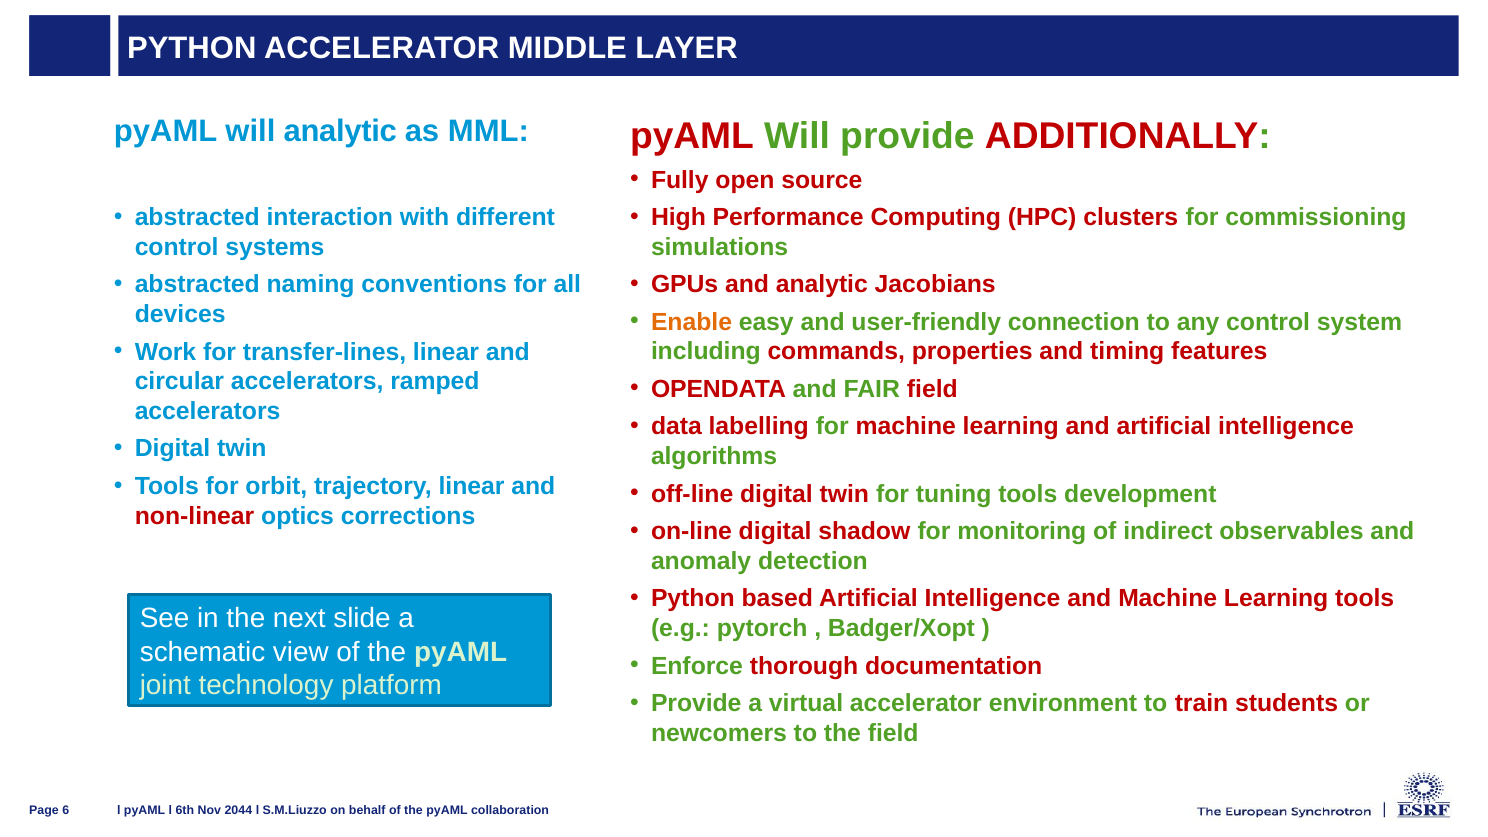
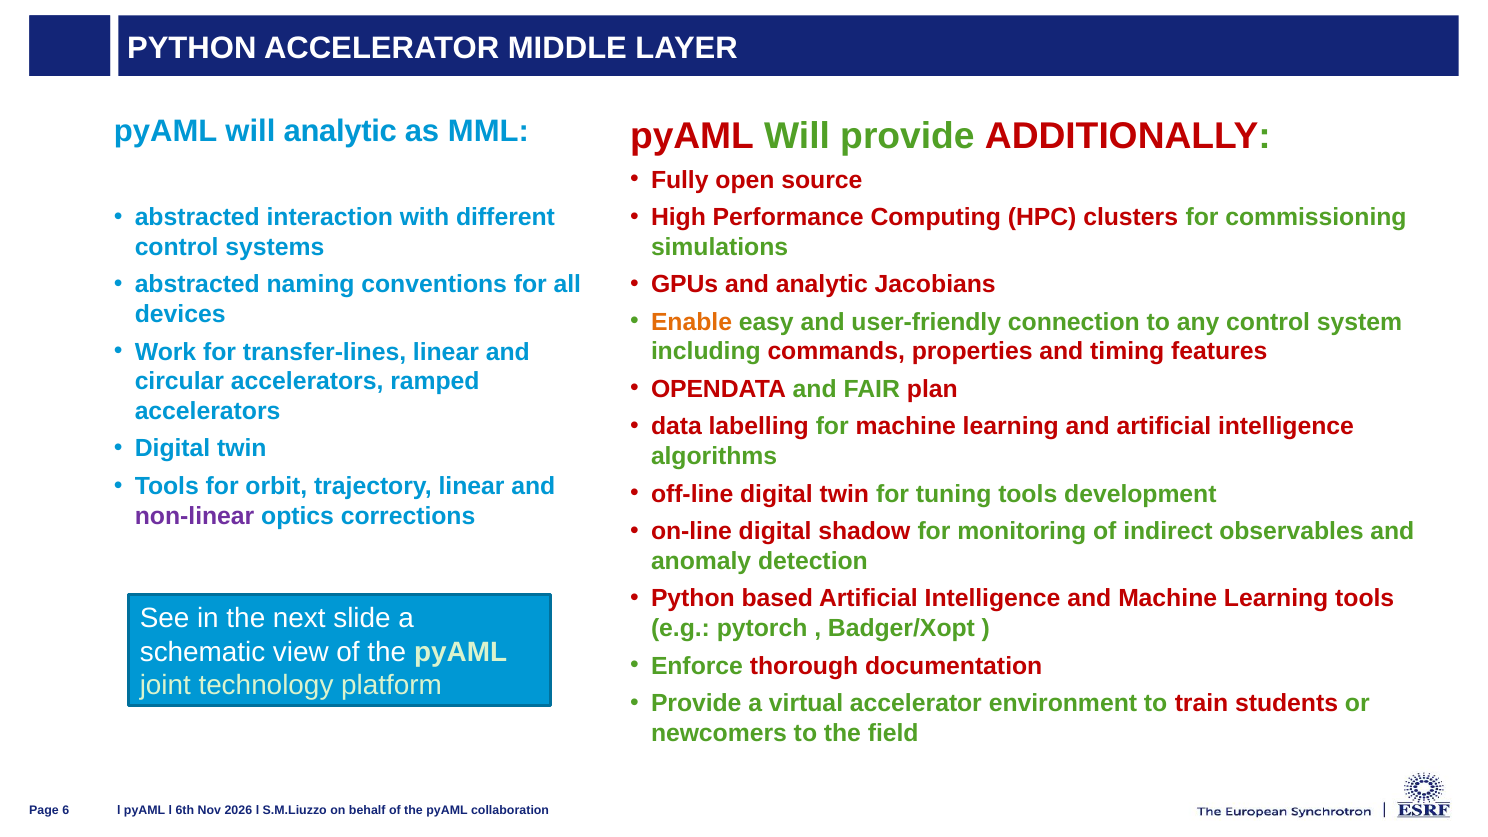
FAIR field: field -> plan
non-linear colour: red -> purple
2044: 2044 -> 2026
